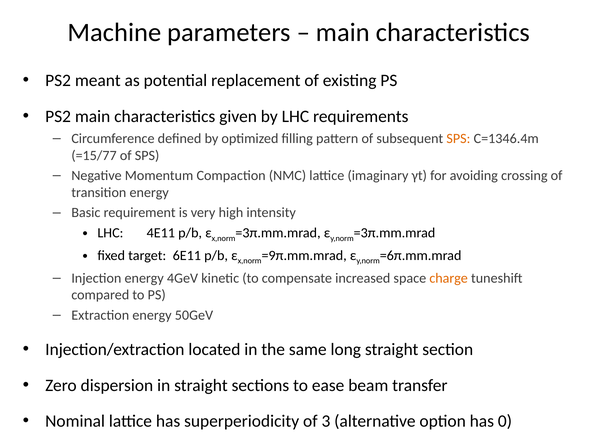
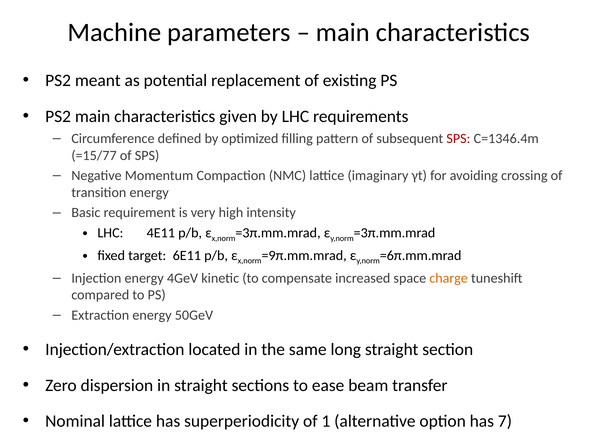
SPS at (458, 139) colour: orange -> red
3: 3 -> 1
0: 0 -> 7
